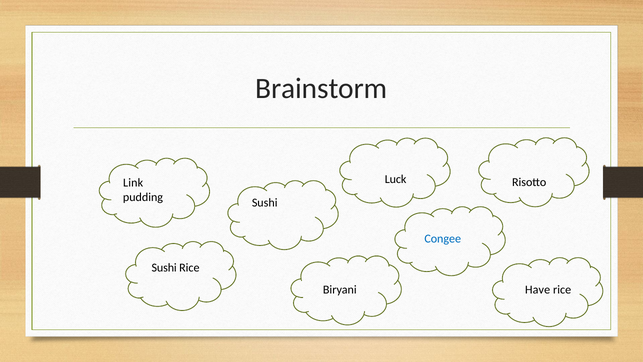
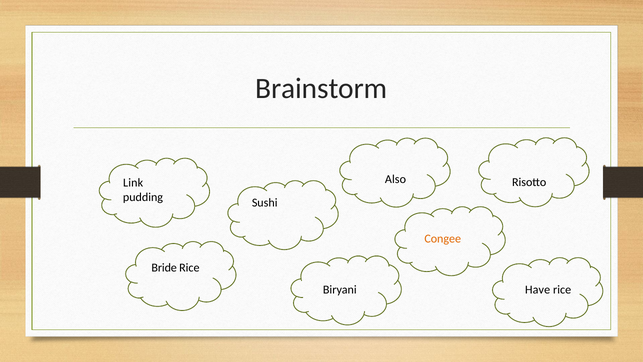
Luck: Luck -> Also
Congee colour: blue -> orange
Sushi at (164, 268): Sushi -> Bride
